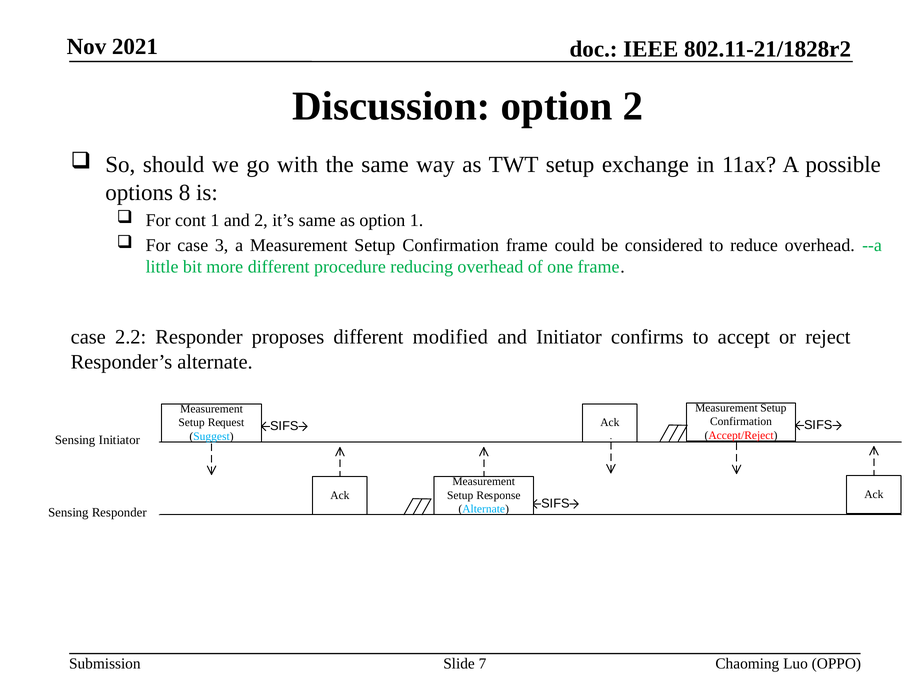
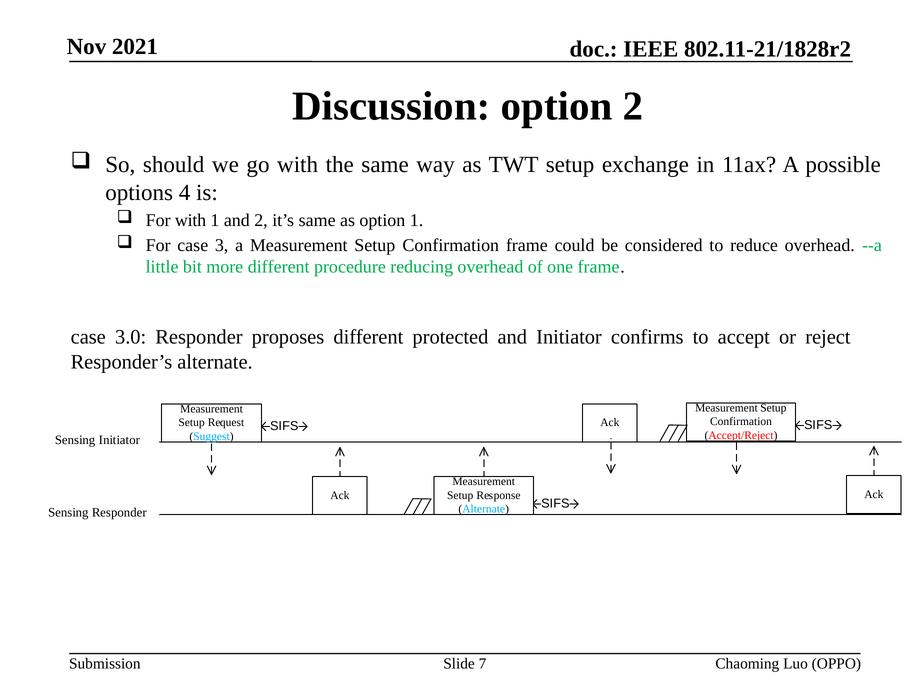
8: 8 -> 4
For cont: cont -> with
2.2: 2.2 -> 3.0
modified: modified -> protected
